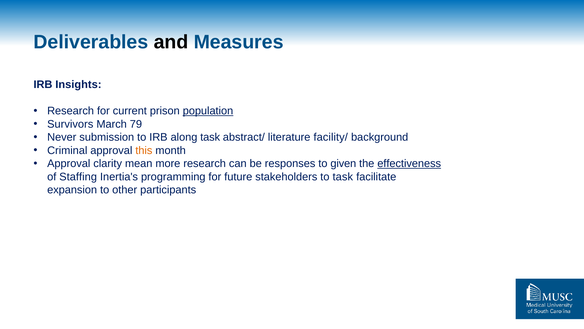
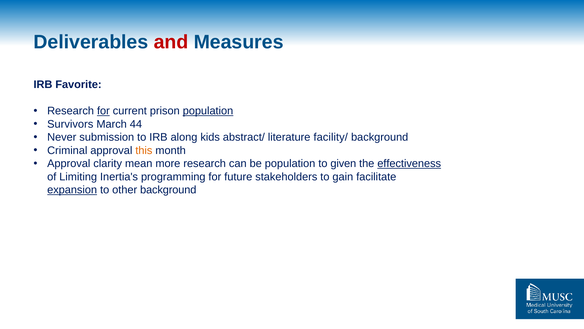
and colour: black -> red
Insights: Insights -> Favorite
for at (103, 111) underline: none -> present
79: 79 -> 44
along task: task -> kids
be responses: responses -> population
Staffing: Staffing -> Limiting
to task: task -> gain
expansion underline: none -> present
other participants: participants -> background
